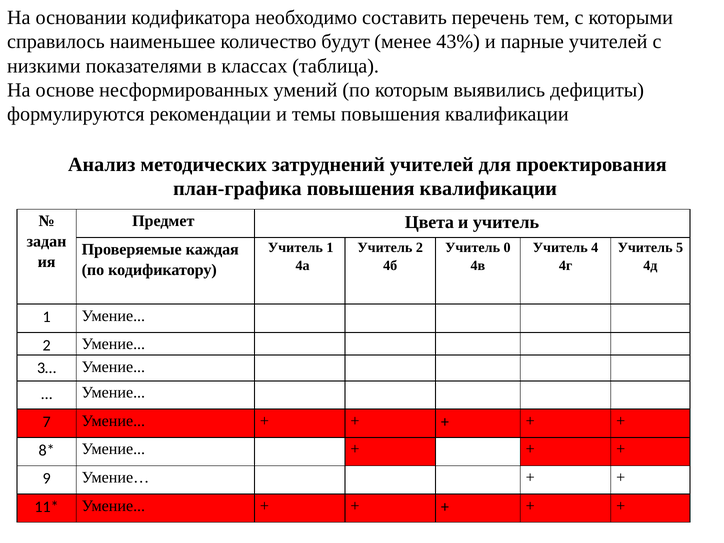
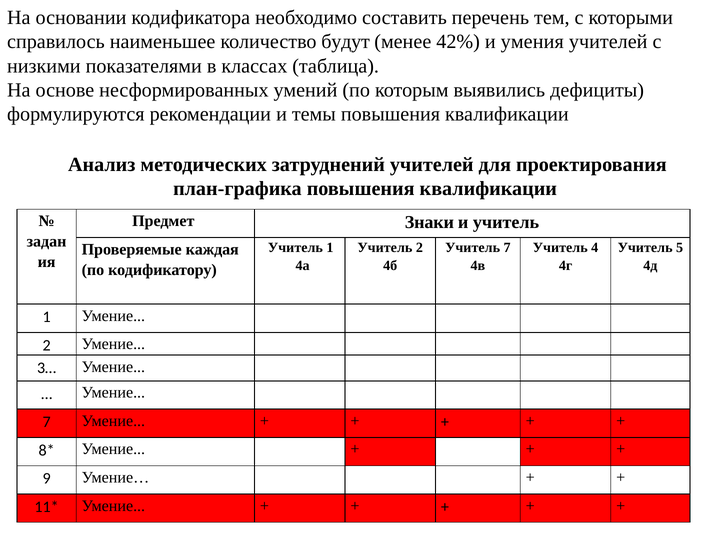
43%: 43% -> 42%
парные: парные -> умения
Цвета: Цвета -> Знаки
Учитель 0: 0 -> 7
